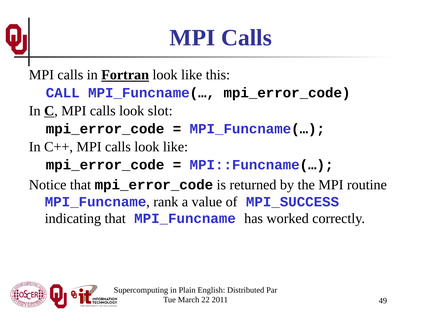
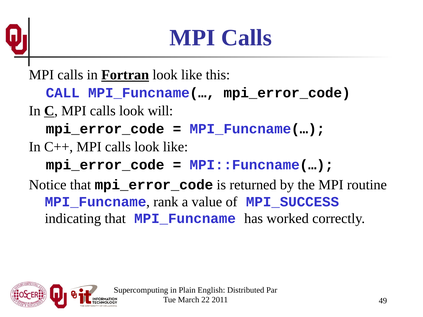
slot: slot -> will
